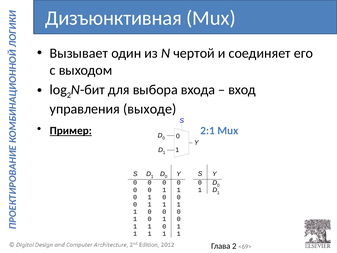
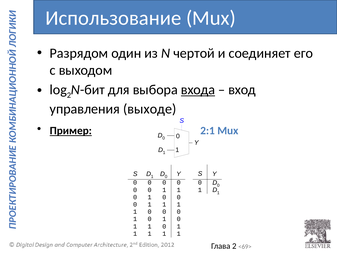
Дизъюнктивная: Дизъюнктивная -> Использование
Вызывает: Вызывает -> Разрядом
входа underline: none -> present
